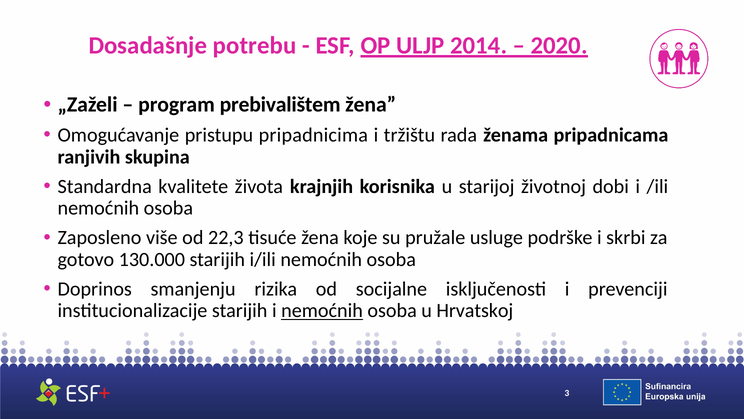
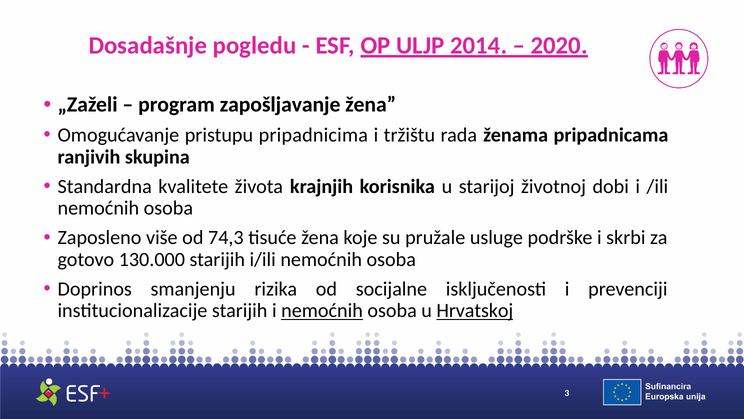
potrebu: potrebu -> pogledu
prebivalištem: prebivalištem -> zapošljavanje
22,3: 22,3 -> 74,3
Hrvatskoj underline: none -> present
